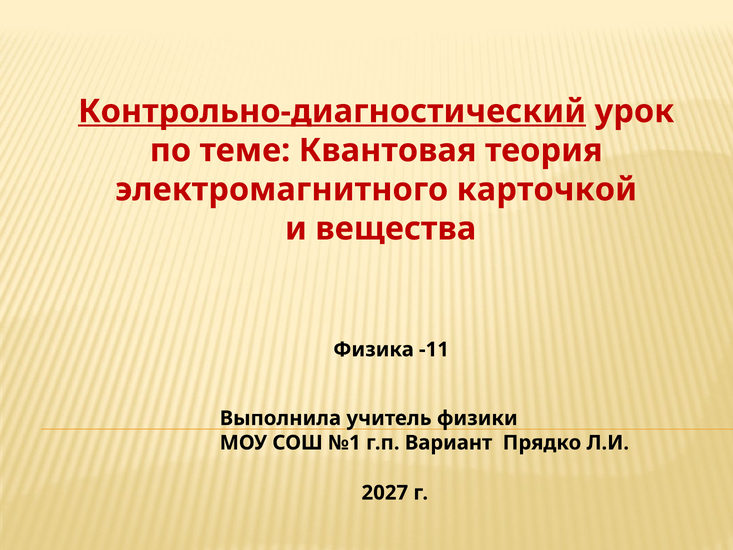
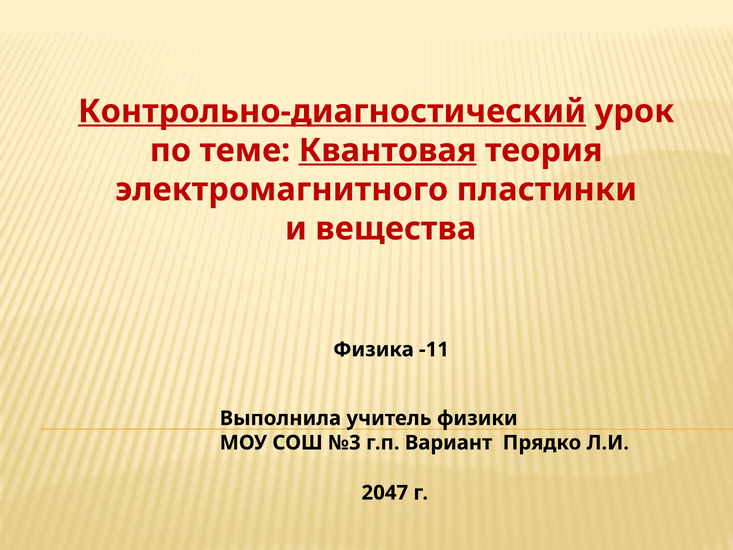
Квантовая underline: none -> present
карточкой: карточкой -> пластинки
№1: №1 -> №3
2027: 2027 -> 2047
